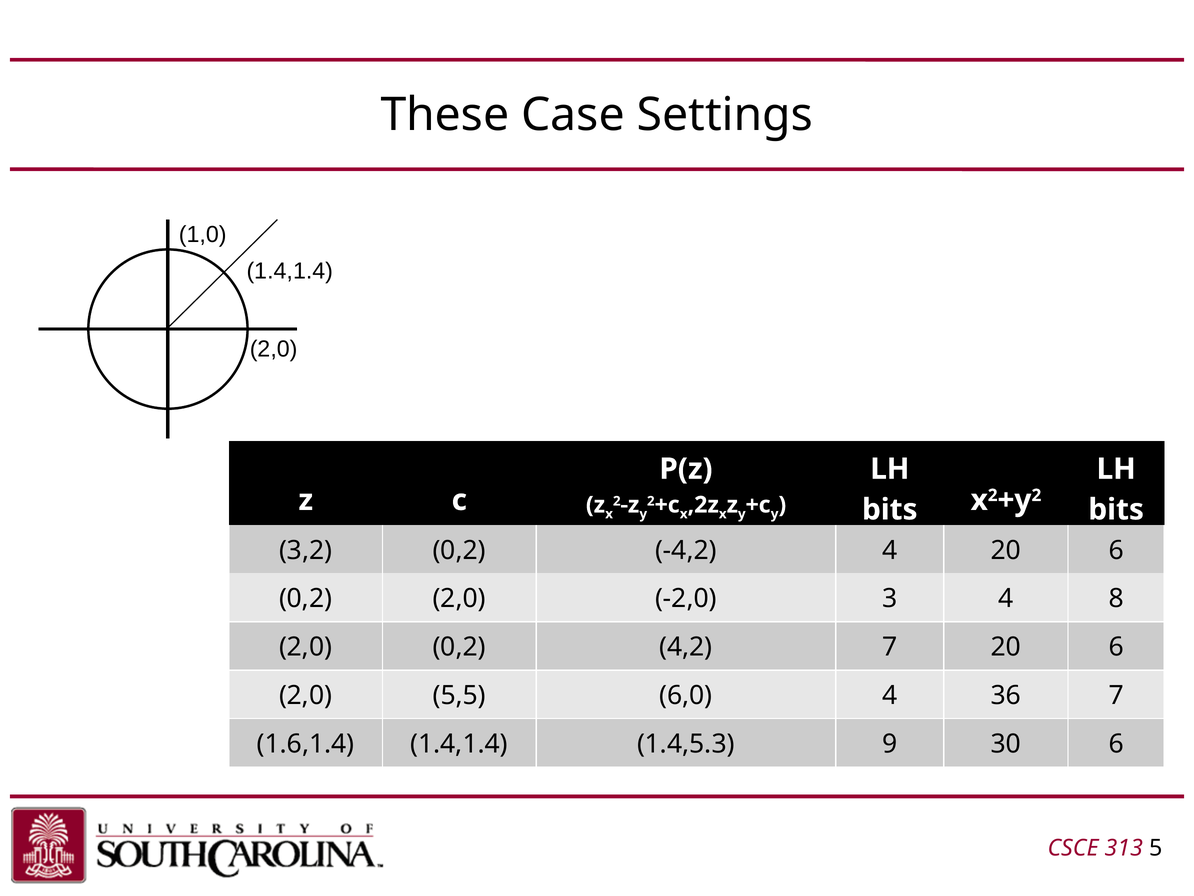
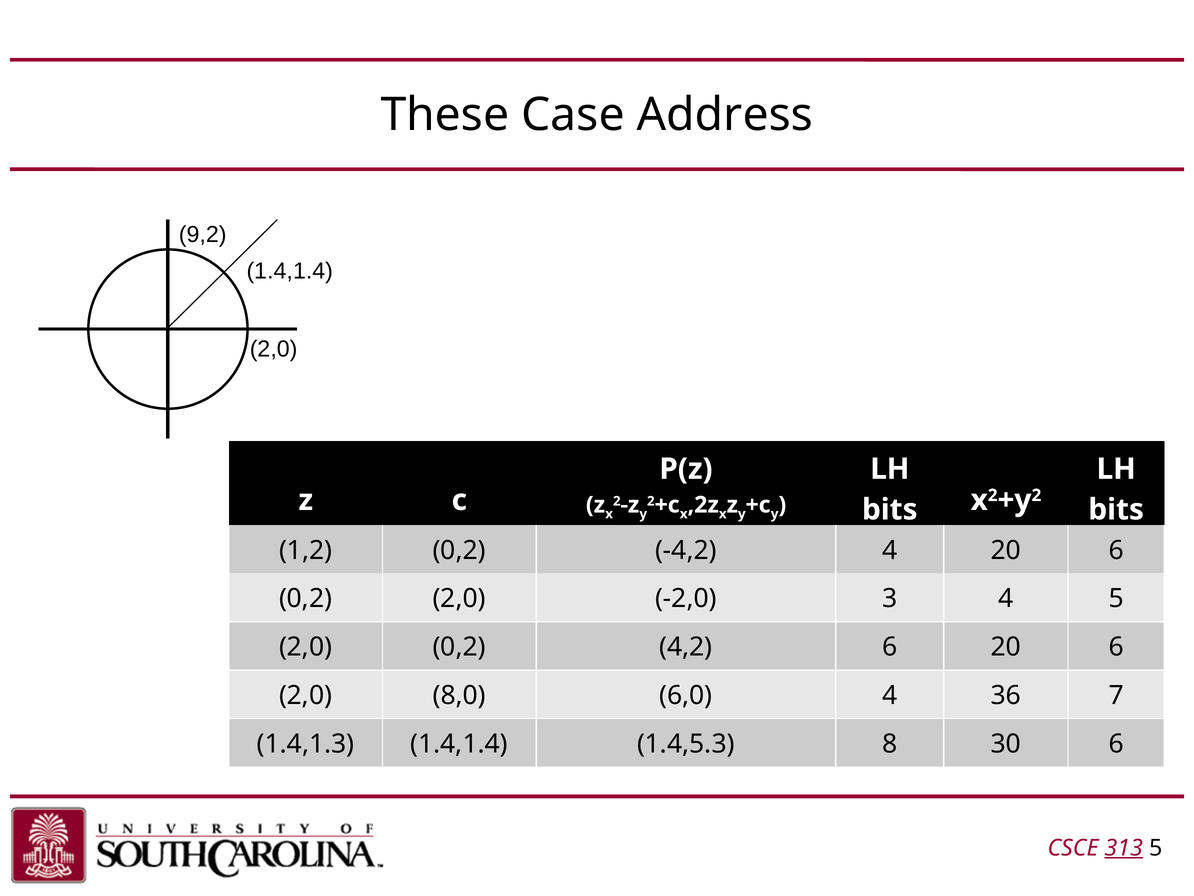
Settings: Settings -> Address
1,0: 1,0 -> 9,2
3,2: 3,2 -> 1,2
4 8: 8 -> 5
4,2 7: 7 -> 6
5,5: 5,5 -> 8,0
1.6,1.4: 1.6,1.4 -> 1.4,1.3
9: 9 -> 8
313 underline: none -> present
